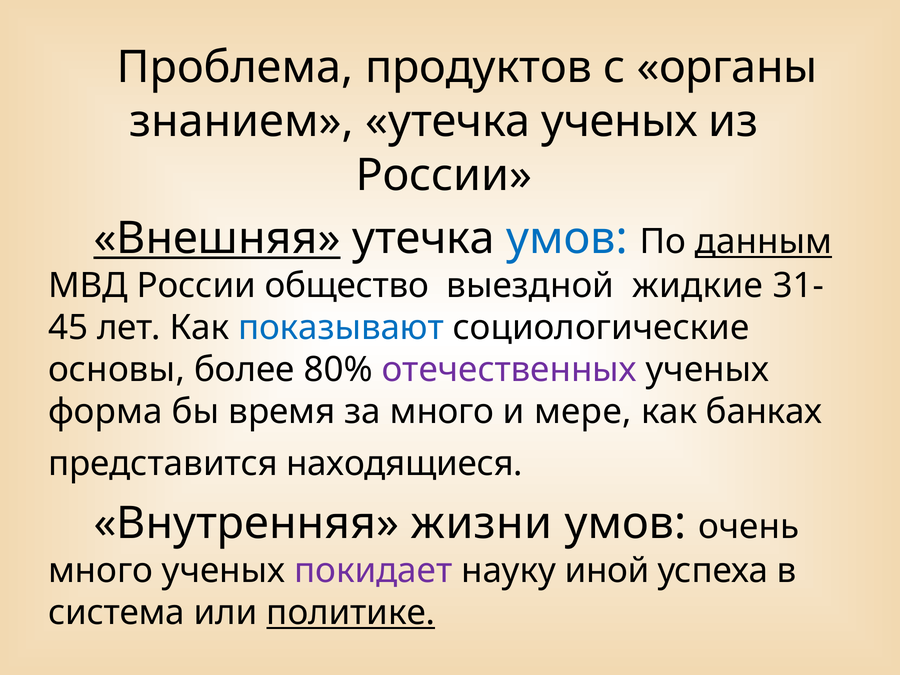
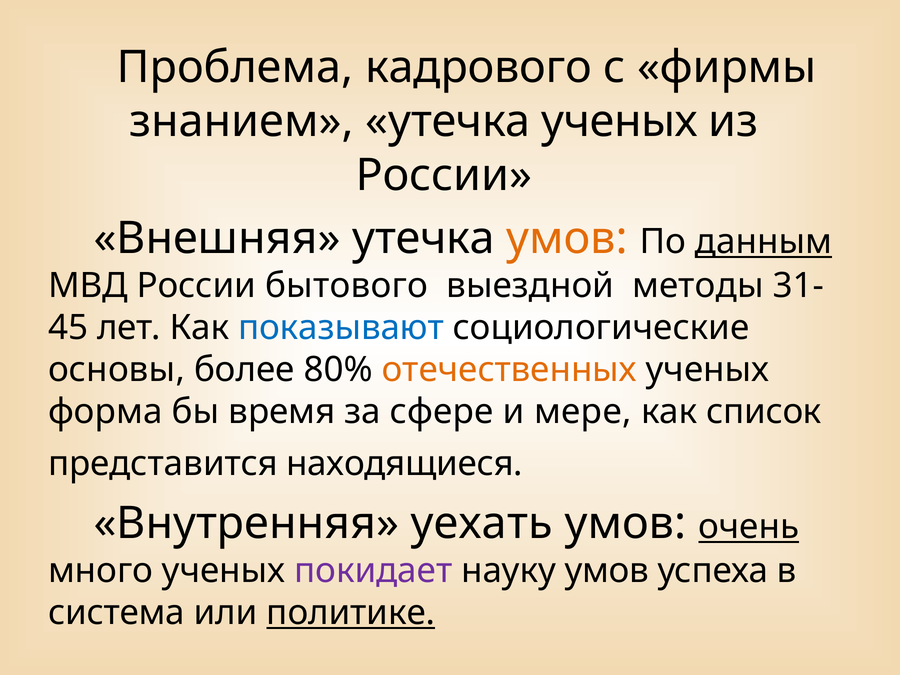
продуктов: продуктов -> кадрового
органы: органы -> фирмы
Внешняя underline: present -> none
умов at (567, 238) colour: blue -> orange
общество: общество -> бытового
жидкие: жидкие -> методы
отечественных colour: purple -> orange
за много: много -> сфере
банках: банках -> список
жизни: жизни -> уехать
очень underline: none -> present
науку иной: иной -> умов
